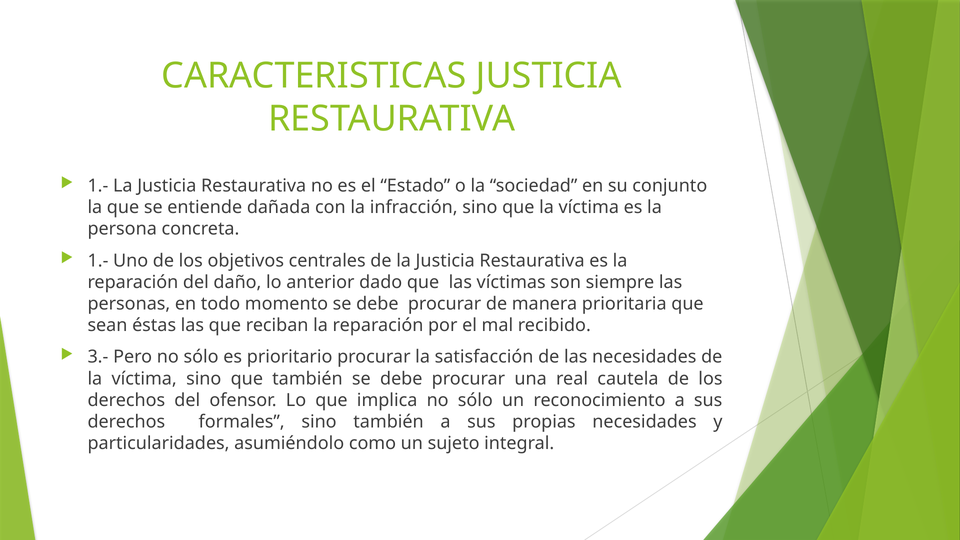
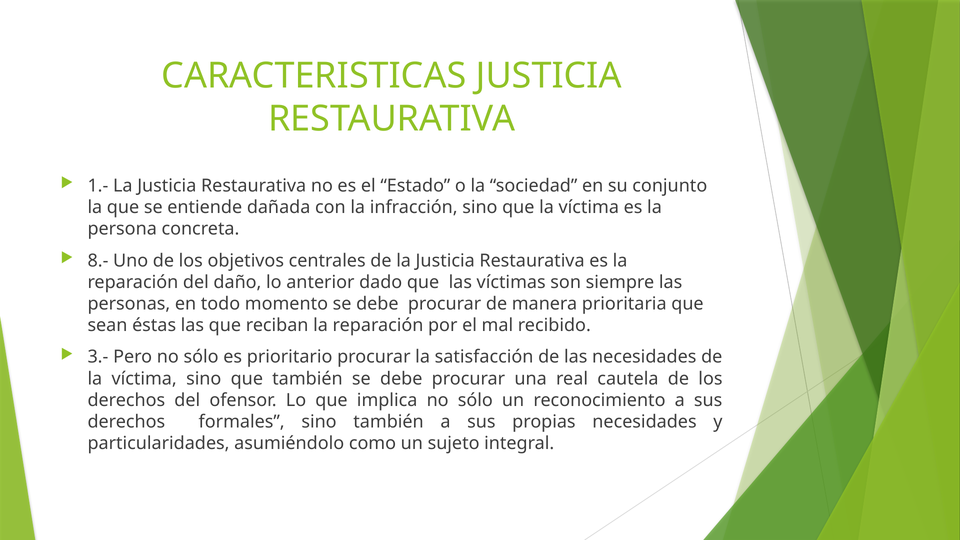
1.- at (98, 261): 1.- -> 8.-
